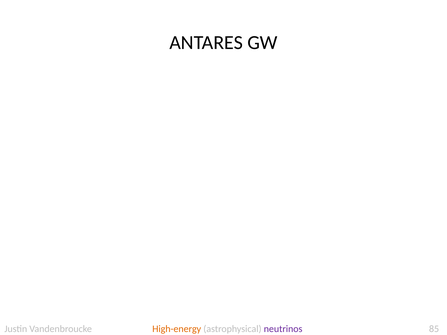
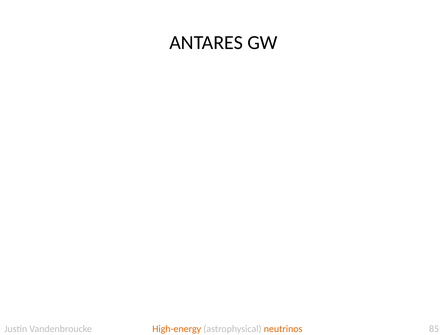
neutrinos colour: purple -> orange
